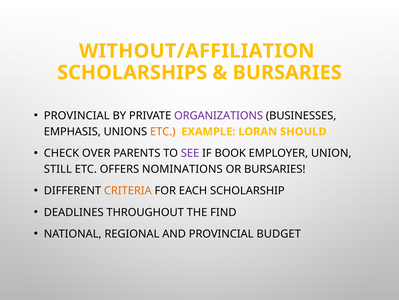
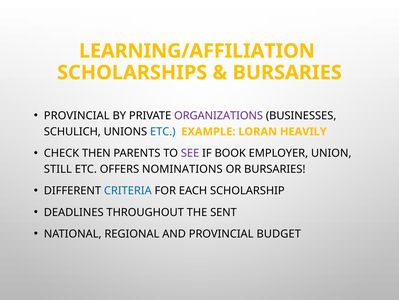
WITHOUT/AFFILIATION: WITHOUT/AFFILIATION -> LEARNING/AFFILIATION
EMPHASIS: EMPHASIS -> SCHULICH
ETC at (163, 131) colour: orange -> blue
SHOULD: SHOULD -> HEAVILY
OVER: OVER -> THEN
CRITERIA colour: orange -> blue
FIND: FIND -> SENT
